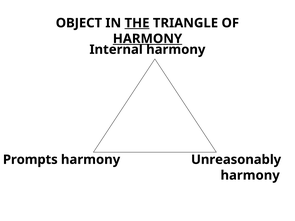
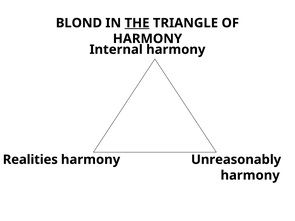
OBJECT: OBJECT -> BLOND
HARMONY at (147, 39) underline: present -> none
Prompts: Prompts -> Realities
